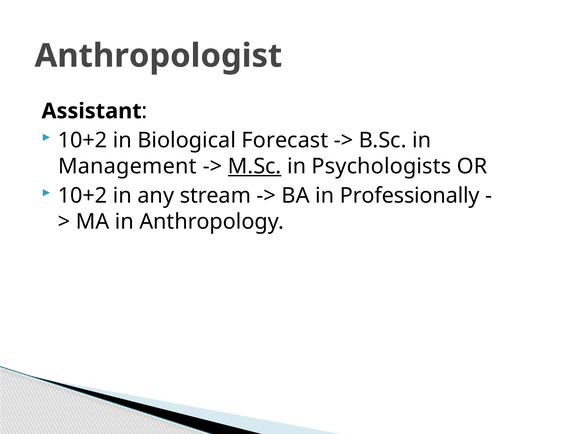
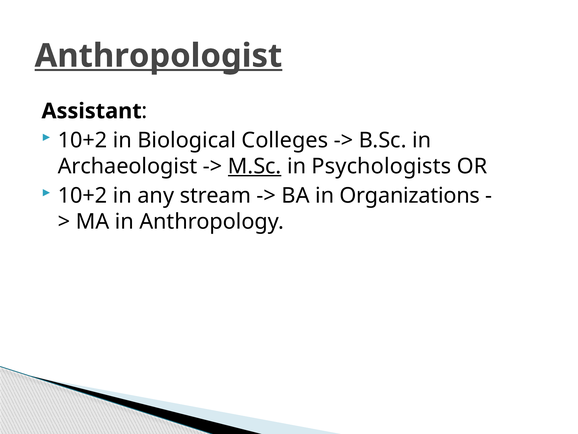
Anthropologist underline: none -> present
Forecast: Forecast -> Colleges
Management: Management -> Archaeologist
Professionally: Professionally -> Organizations
